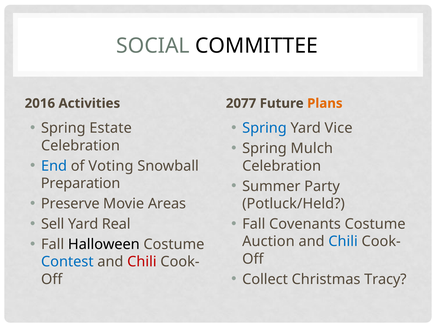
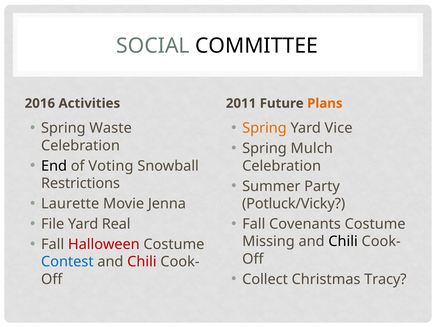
2077: 2077 -> 2011
Estate: Estate -> Waste
Spring at (264, 128) colour: blue -> orange
End colour: blue -> black
Preparation: Preparation -> Restrictions
Preserve: Preserve -> Laurette
Areas: Areas -> Jenna
Potluck/Held: Potluck/Held -> Potluck/Vicky
Sell: Sell -> File
Halloween colour: black -> red
Auction: Auction -> Missing
Chili at (343, 242) colour: blue -> black
